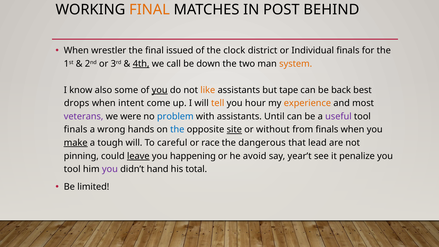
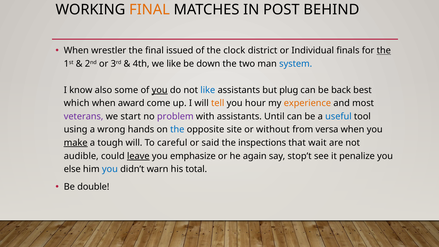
the at (384, 51) underline: none -> present
4th underline: present -> none
we call: call -> like
system colour: orange -> blue
like at (208, 90) colour: orange -> blue
tape: tape -> plug
drops: drops -> which
intent: intent -> award
were: were -> start
problem colour: blue -> purple
useful colour: purple -> blue
finals at (76, 130): finals -> using
site underline: present -> none
from finals: finals -> versa
race: race -> said
dangerous: dangerous -> inspections
lead: lead -> wait
pinning: pinning -> audible
happening: happening -> emphasize
avoid: avoid -> again
year’t: year’t -> stop’t
tool at (72, 169): tool -> else
you at (110, 169) colour: purple -> blue
hand: hand -> warn
limited: limited -> double
